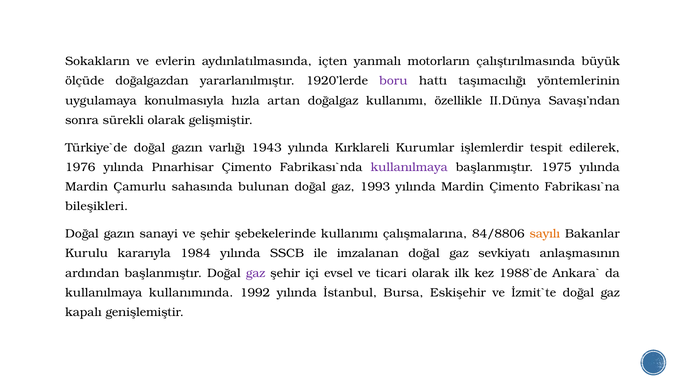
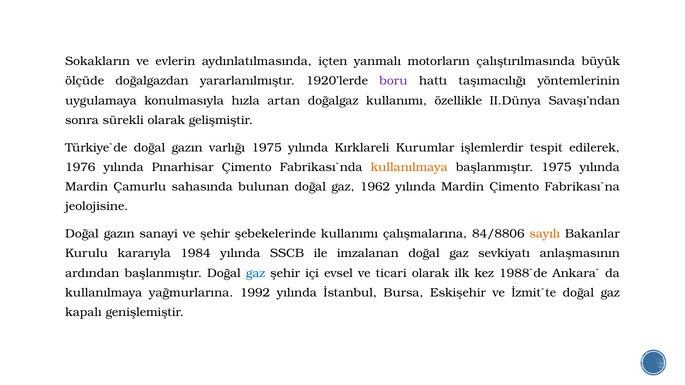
varlığı 1943: 1943 -> 1975
kullanılmaya at (409, 167) colour: purple -> orange
1993: 1993 -> 1962
bileşikleri: bileşikleri -> jeolojisine
gaz at (256, 273) colour: purple -> blue
kullanımında: kullanımında -> yağmurlarına
